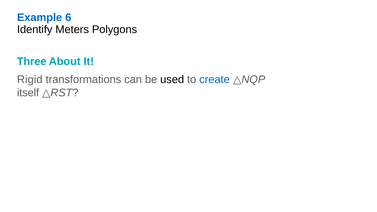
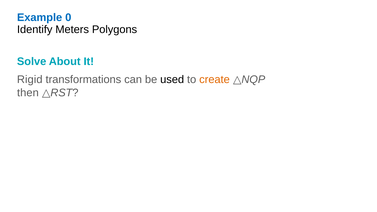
6: 6 -> 0
Three: Three -> Solve
create colour: blue -> orange
itself: itself -> then
